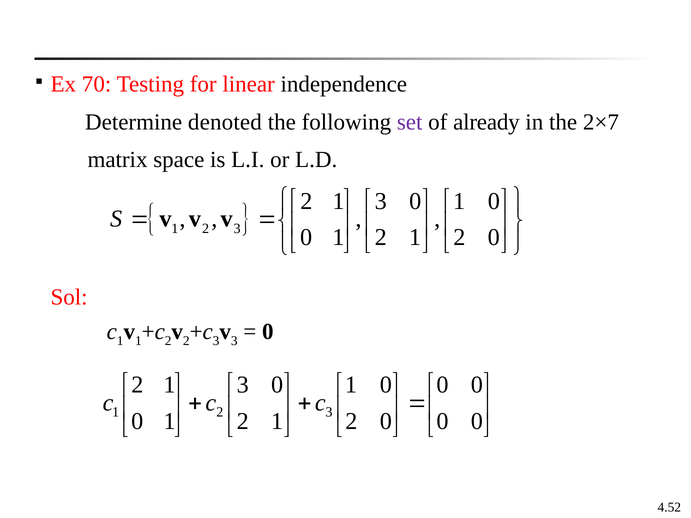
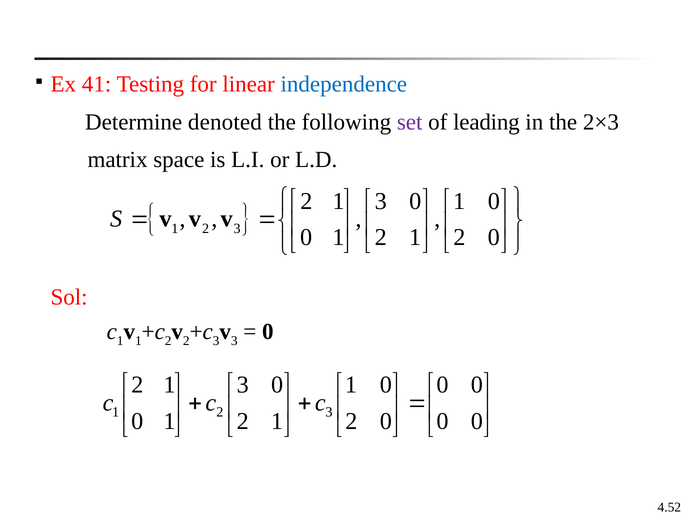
70: 70 -> 41
independence colour: black -> blue
already: already -> leading
2×7: 2×7 -> 2×3
